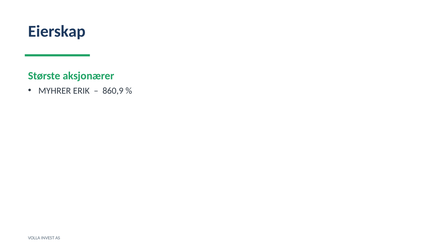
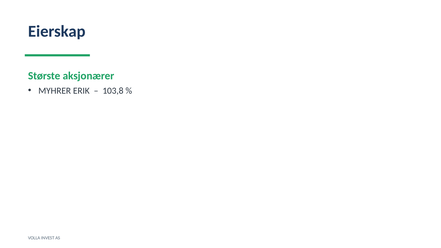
860,9: 860,9 -> 103,8
